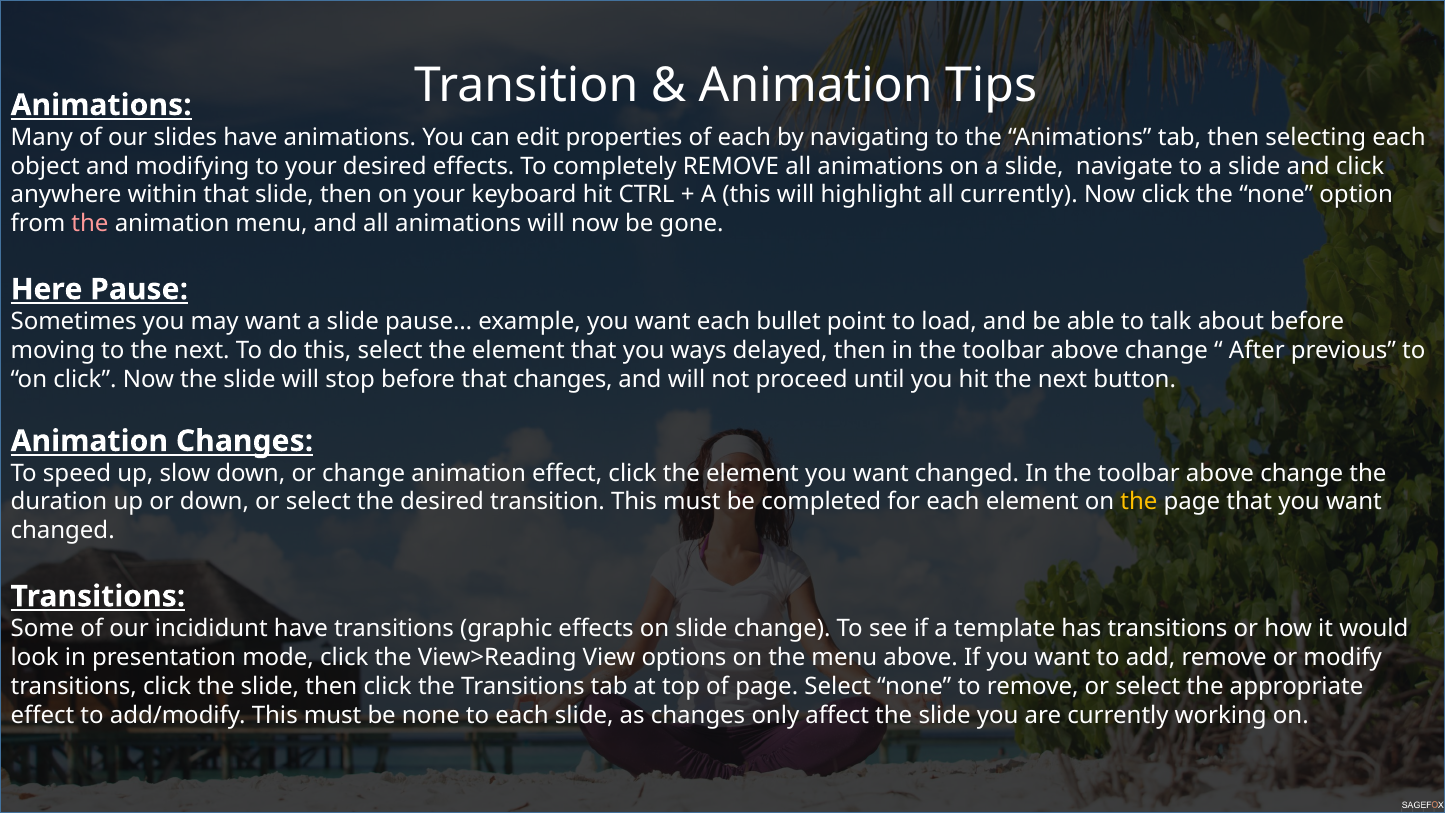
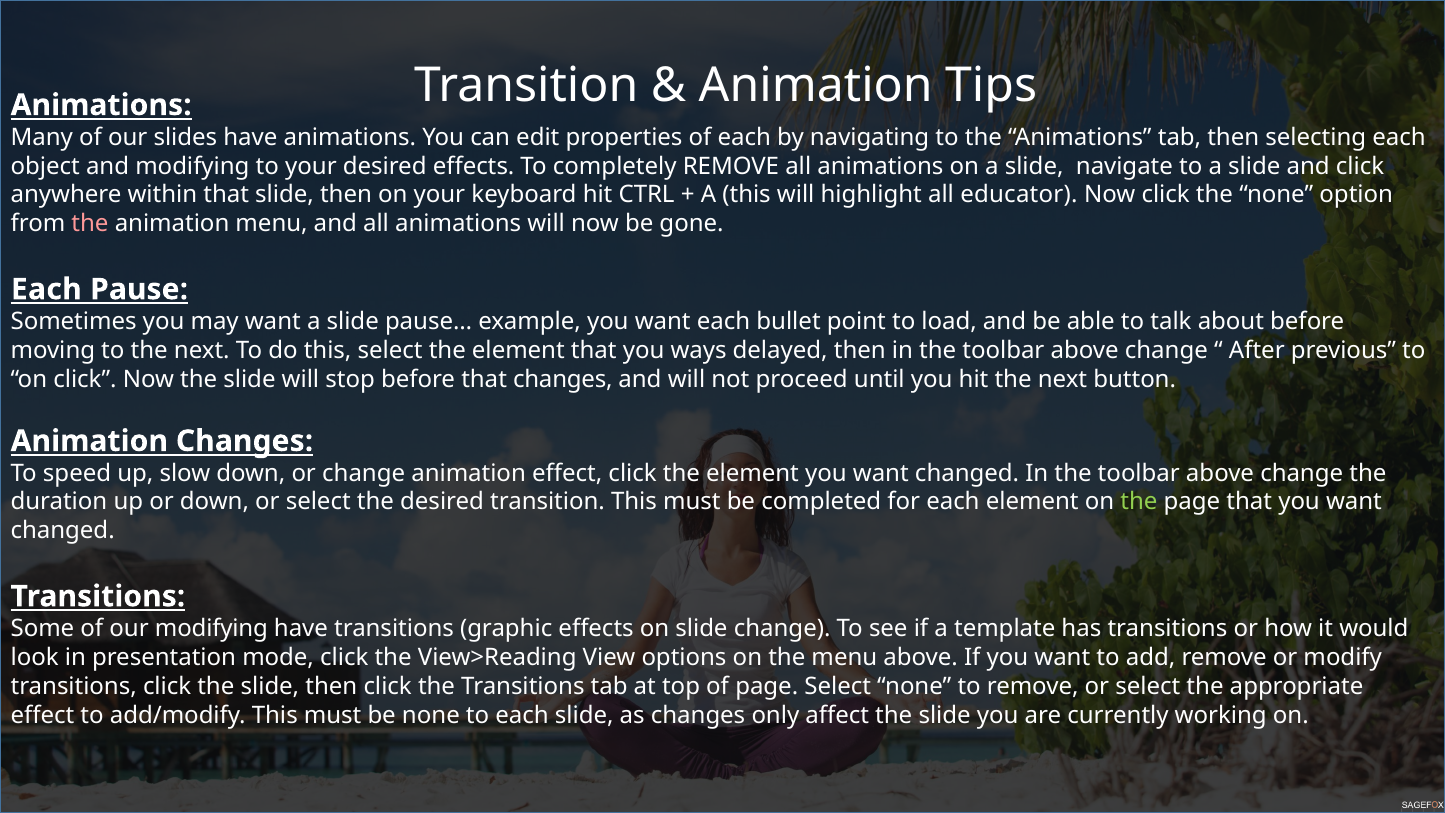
all currently: currently -> educator
Here at (47, 289): Here -> Each
the at (1139, 502) colour: yellow -> light green
our incididunt: incididunt -> modifying
